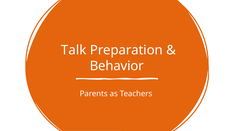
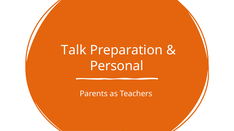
Behavior: Behavior -> Personal
